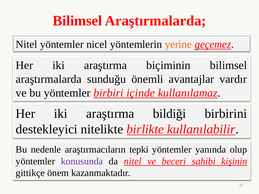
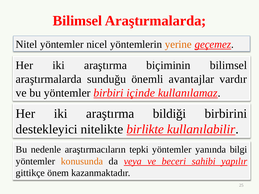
olup: olup -> bilgi
konusunda colour: purple -> orange
da nitel: nitel -> veya
kişinin: kişinin -> yapılır
